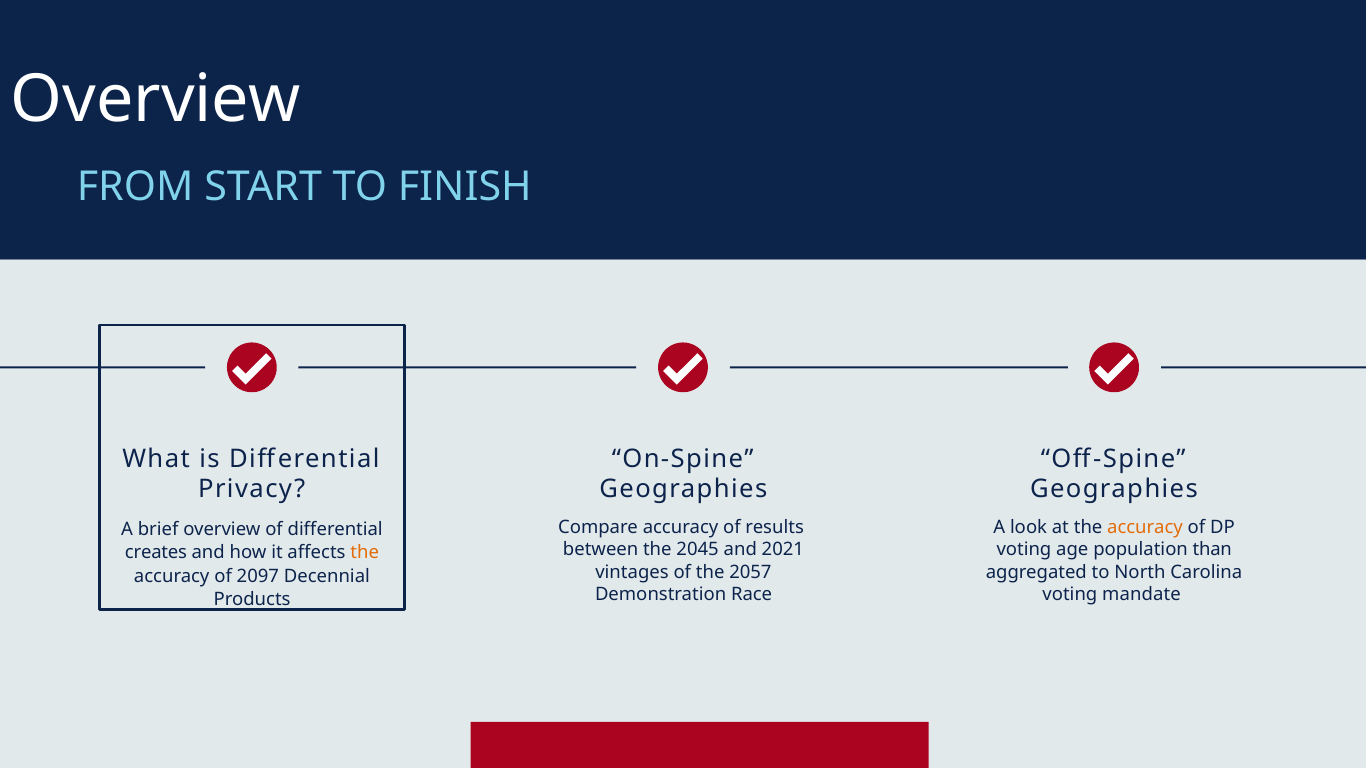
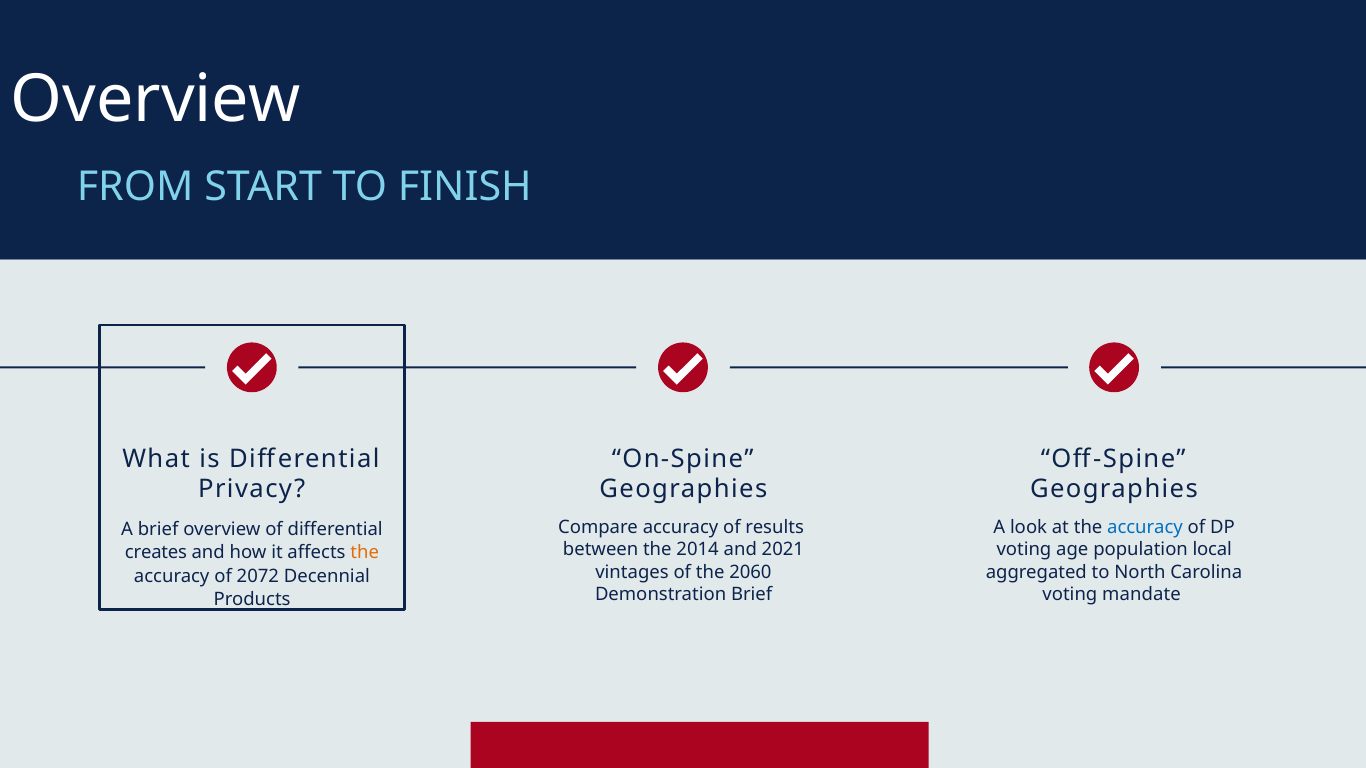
accuracy at (1145, 528) colour: orange -> blue
2045: 2045 -> 2014
than: than -> local
2057: 2057 -> 2060
2097: 2097 -> 2072
Demonstration Race: Race -> Brief
